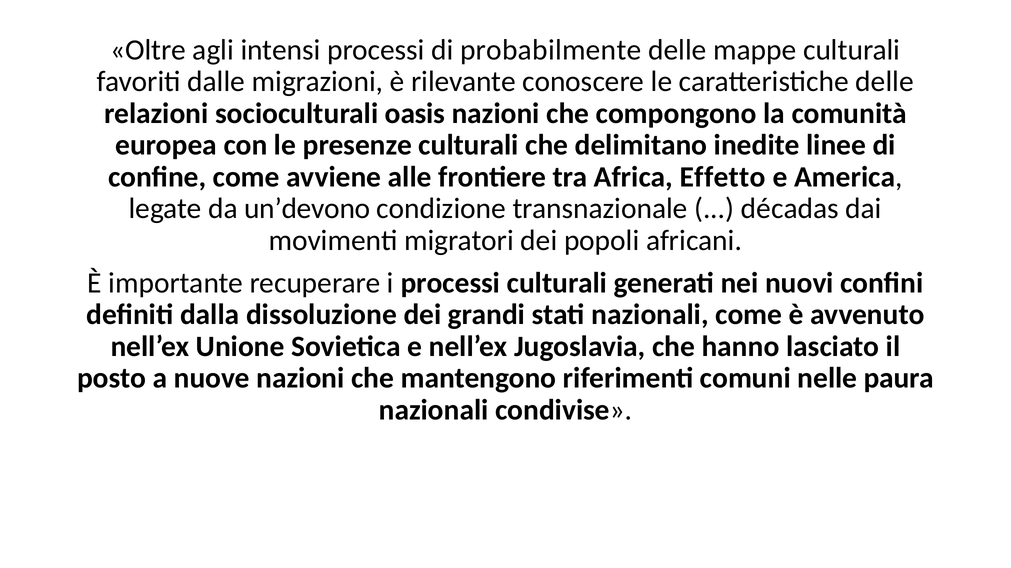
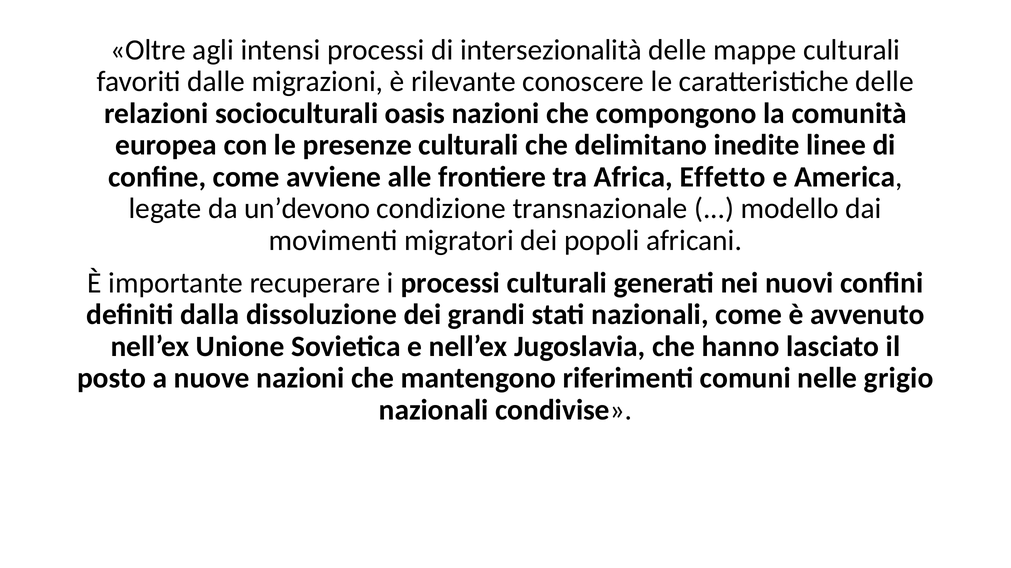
probabilmente: probabilmente -> intersezionalità
décadas: décadas -> modello
paura: paura -> grigio
